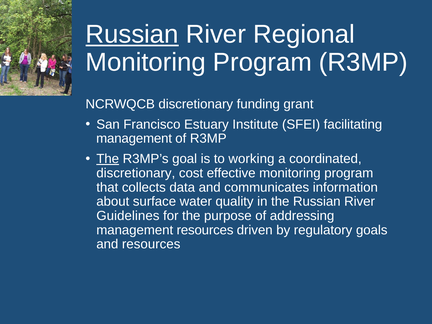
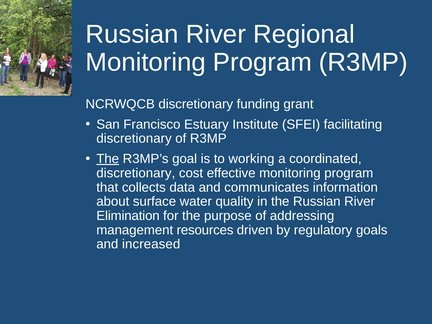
Russian at (132, 34) underline: present -> none
management at (134, 139): management -> discretionary
Guidelines: Guidelines -> Elimination
and resources: resources -> increased
